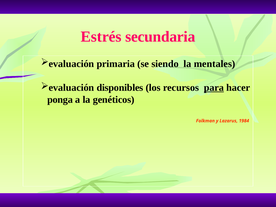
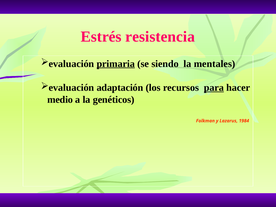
secundaria: secundaria -> resistencia
primaria underline: none -> present
disponibles: disponibles -> adaptación
ponga: ponga -> medio
